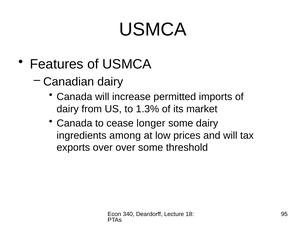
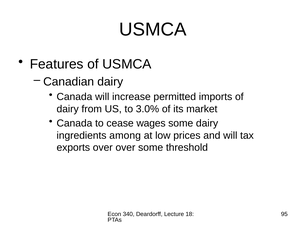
1.3%: 1.3% -> 3.0%
longer: longer -> wages
